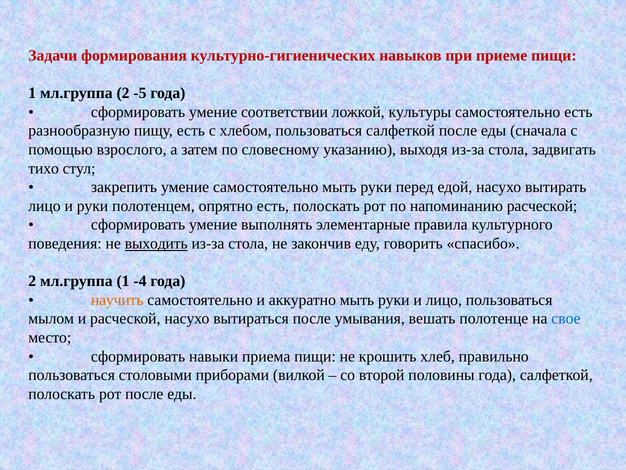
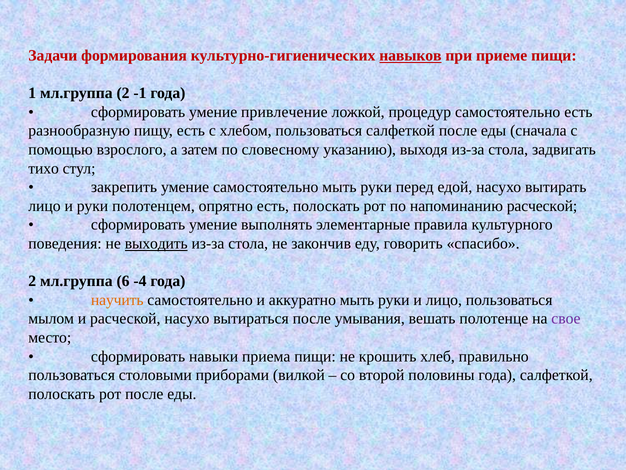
навыков underline: none -> present
-5: -5 -> -1
соответствии: соответствии -> привлечение
культуры: культуры -> процедур
мл.группа 1: 1 -> 6
свое colour: blue -> purple
